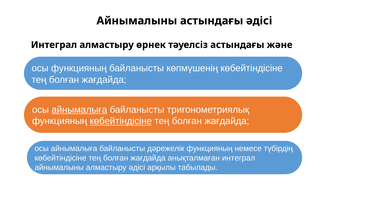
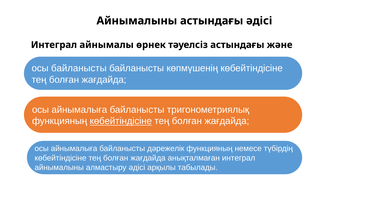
Интеграл алмастыру: алмастыру -> айнымалы
осы функцияның: функцияның -> байланысты
айнымалыға at (79, 110) underline: present -> none
